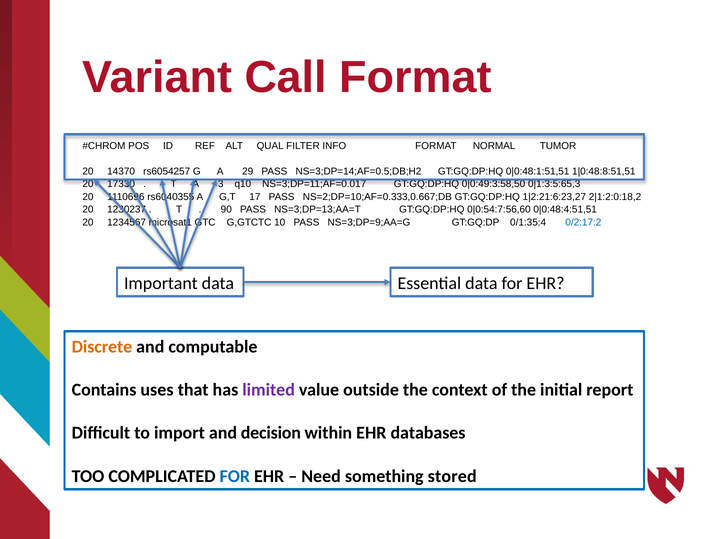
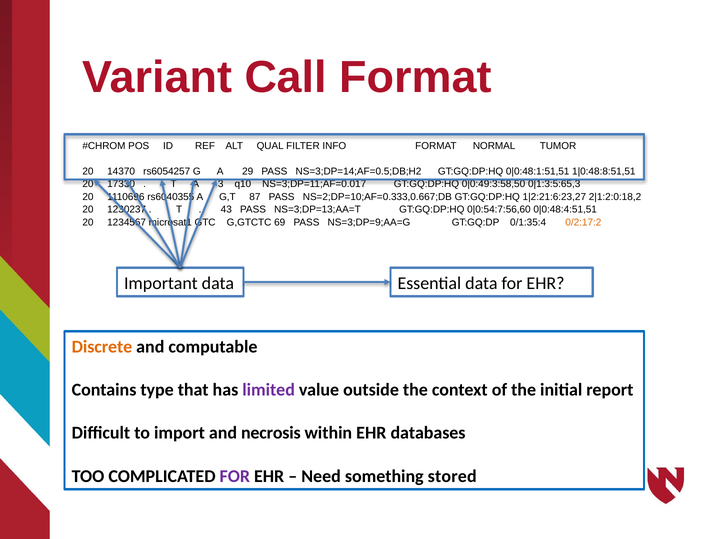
17: 17 -> 87
90: 90 -> 43
10: 10 -> 69
0/2:17:2 colour: blue -> orange
uses: uses -> type
decision: decision -> necrosis
FOR at (235, 476) colour: blue -> purple
